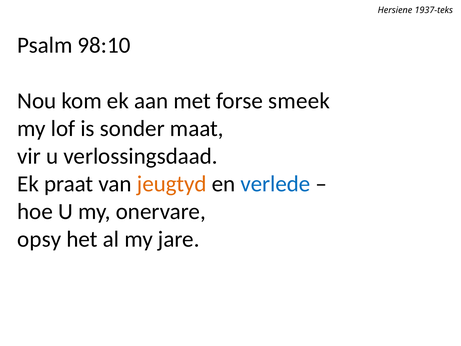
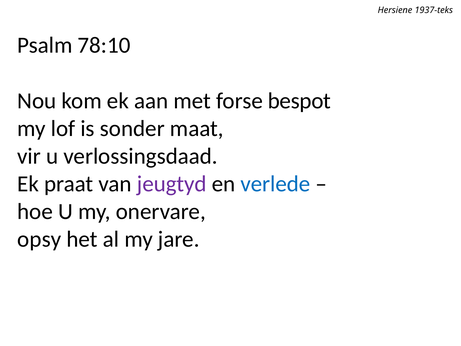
98:10: 98:10 -> 78:10
smeek: smeek -> bespot
jeugtyd colour: orange -> purple
